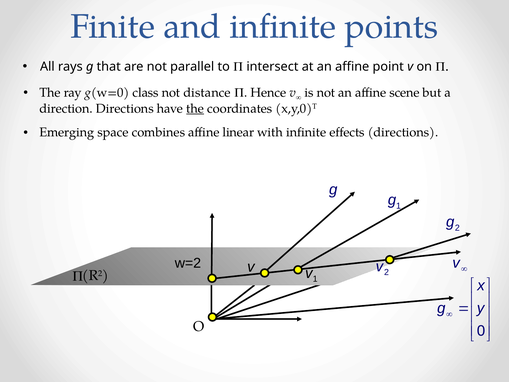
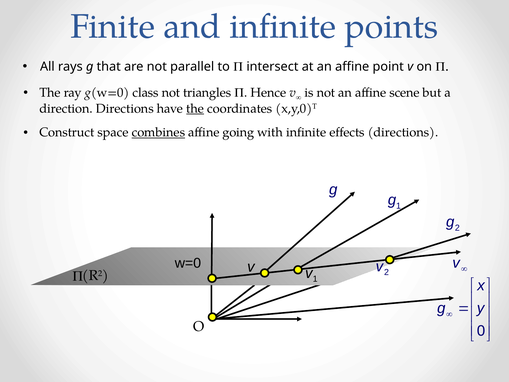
distance: distance -> triangles
Emerging: Emerging -> Construct
combines underline: none -> present
linear: linear -> going
w=2: w=2 -> w=0
